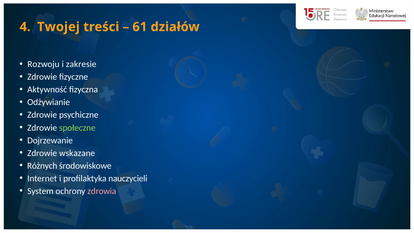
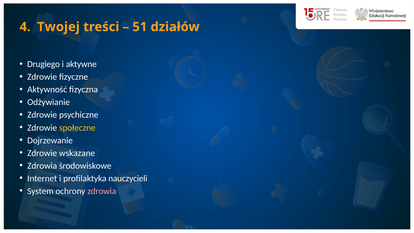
61: 61 -> 51
Rozwoju: Rozwoju -> Drugiego
zakresie: zakresie -> aktywne
społeczne colour: light green -> yellow
Różnych at (42, 166): Różnych -> Zdrowia
